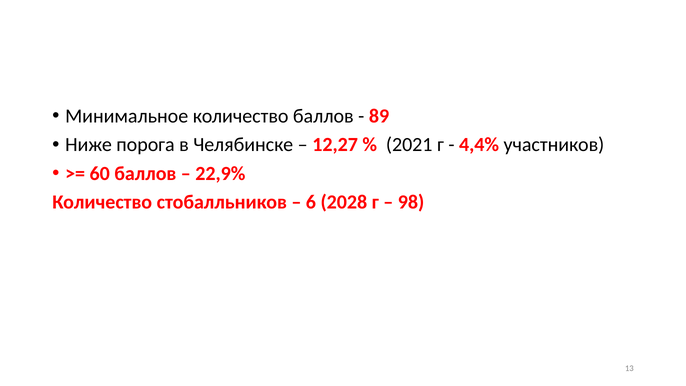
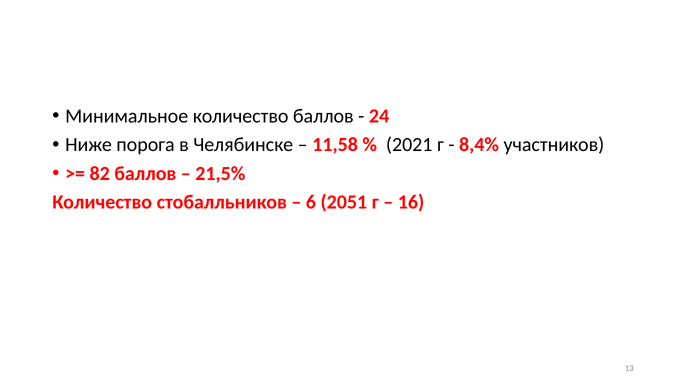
89: 89 -> 24
12,27: 12,27 -> 11,58
4,4%: 4,4% -> 8,4%
60: 60 -> 82
22,9%: 22,9% -> 21,5%
2028: 2028 -> 2051
98: 98 -> 16
